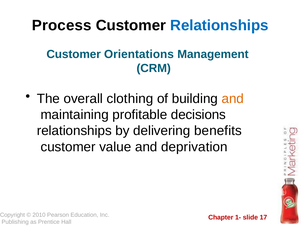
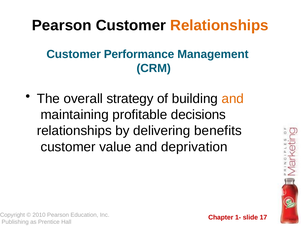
Process at (62, 25): Process -> Pearson
Relationships at (219, 25) colour: blue -> orange
Orientations: Orientations -> Performance
clothing: clothing -> strategy
